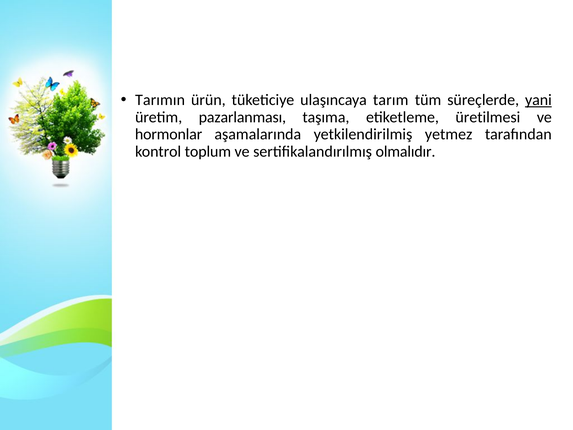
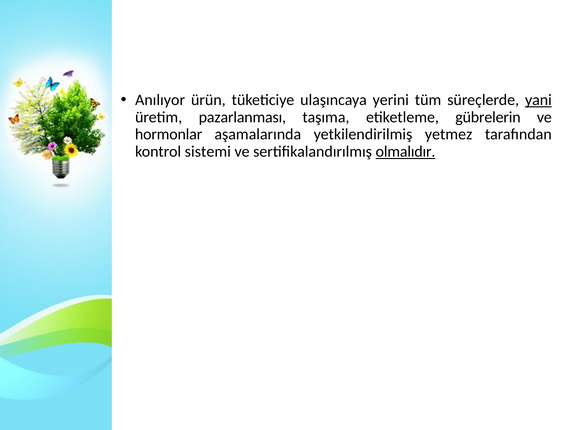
Tarımın: Tarımın -> Anılıyor
tarım: tarım -> yerini
üretilmesi: üretilmesi -> gübrelerin
toplum: toplum -> sistemi
olmalıdır underline: none -> present
